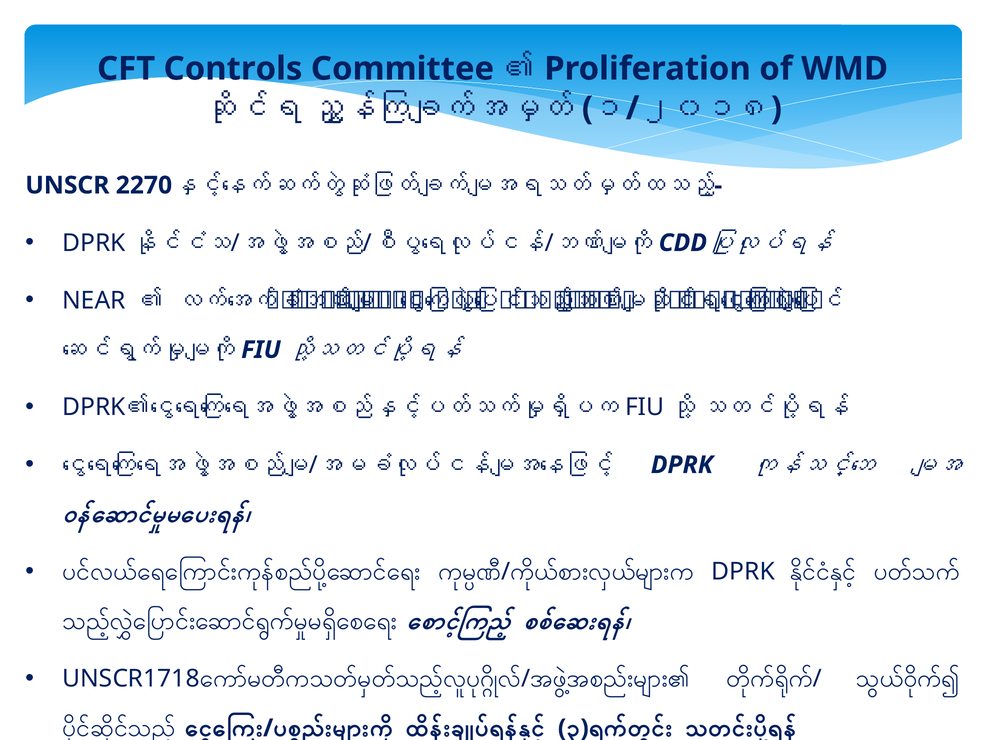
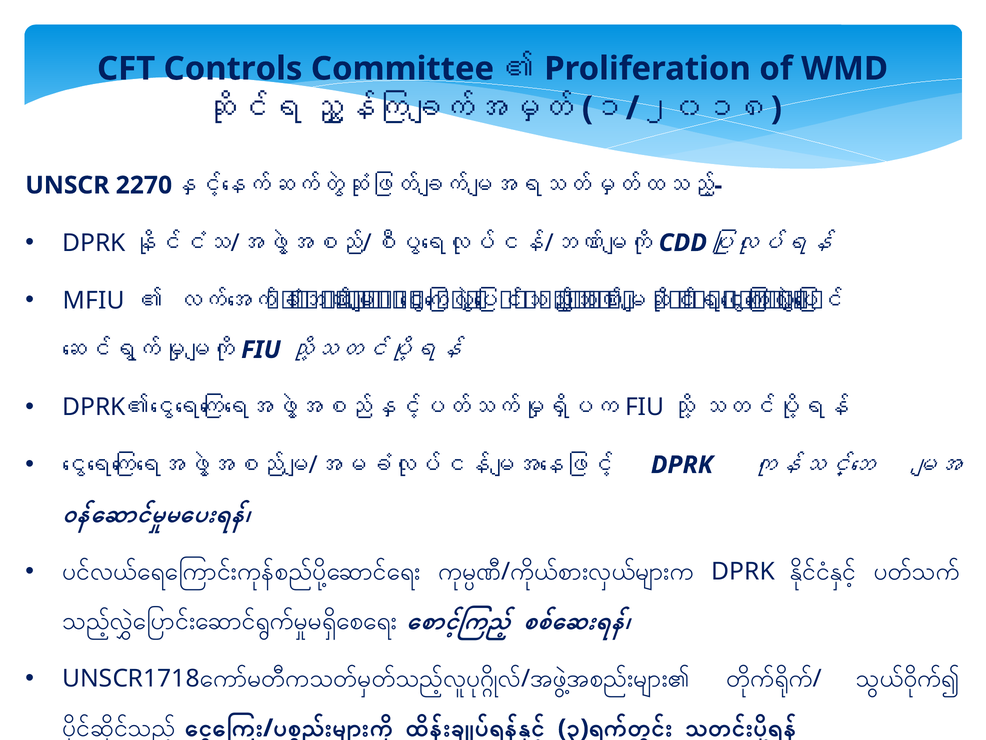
NEAR: NEAR -> MFIU
